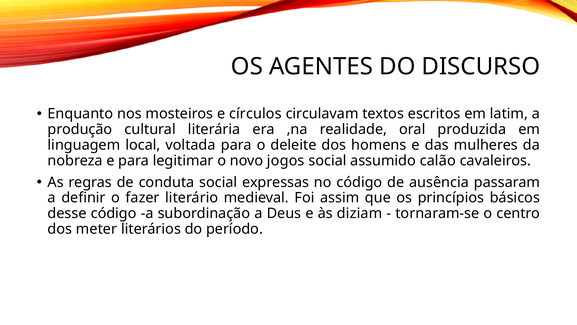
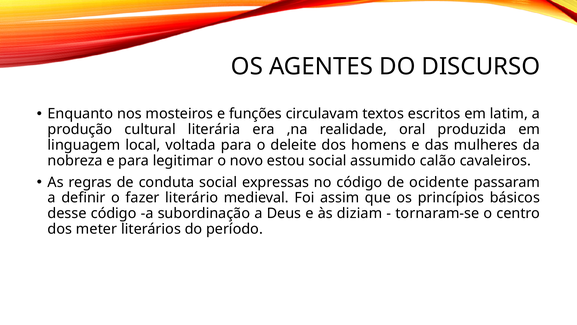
círculos: círculos -> funções
jogos: jogos -> estou
ausência: ausência -> ocidente
